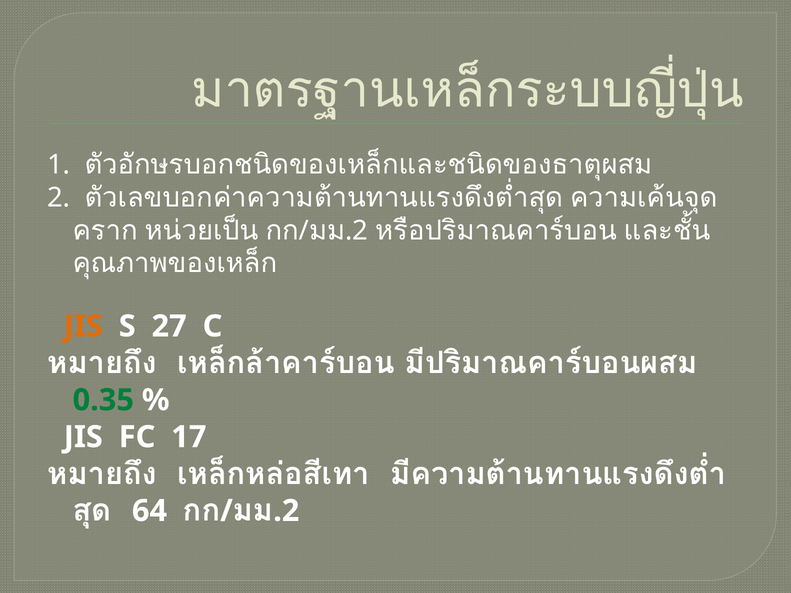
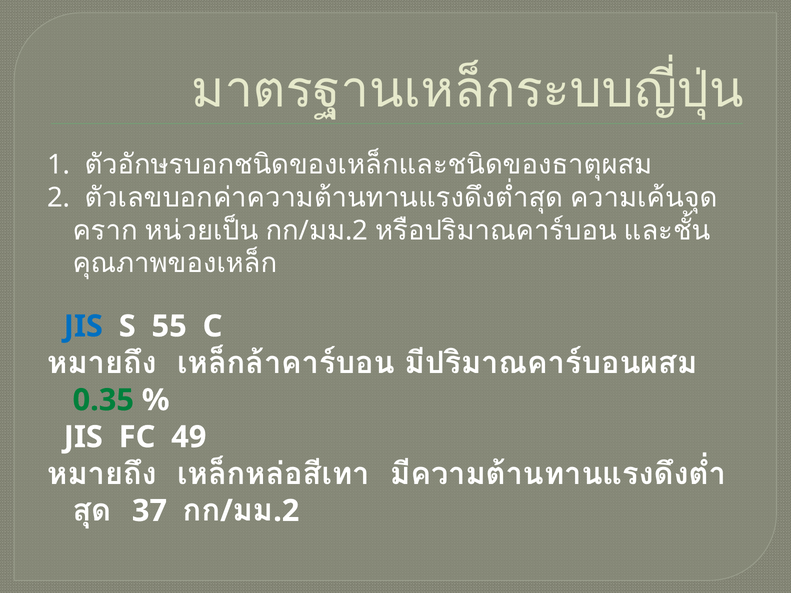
JIS at (83, 326) colour: orange -> blue
27: 27 -> 55
17: 17 -> 49
64: 64 -> 37
